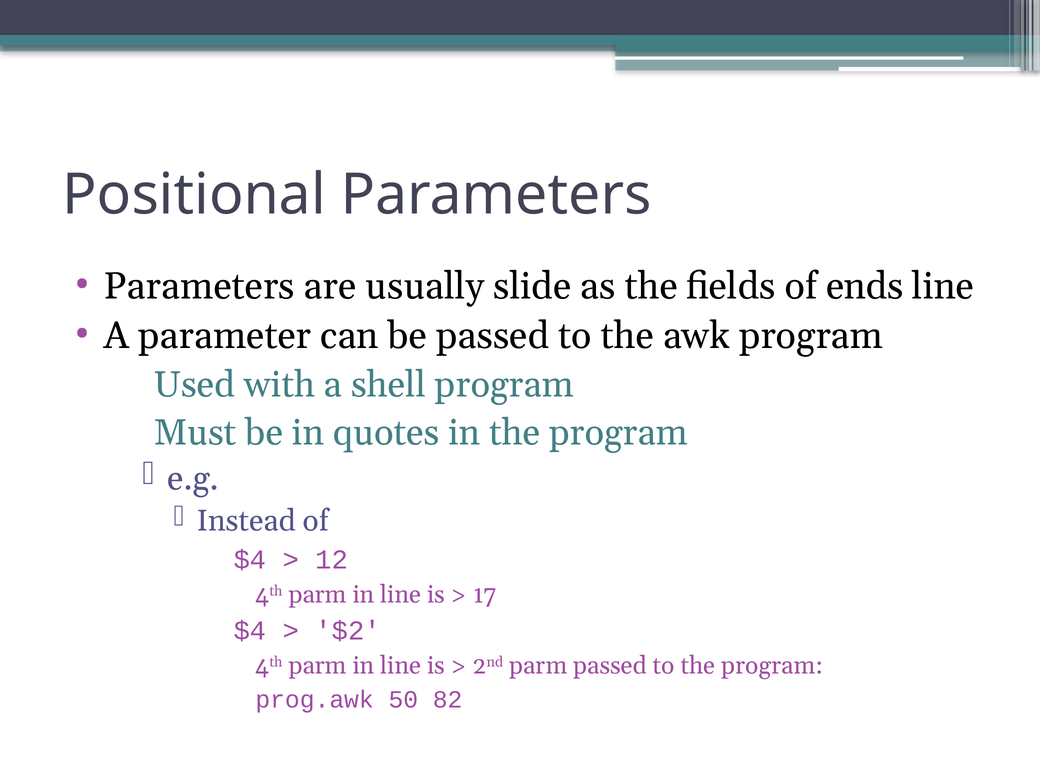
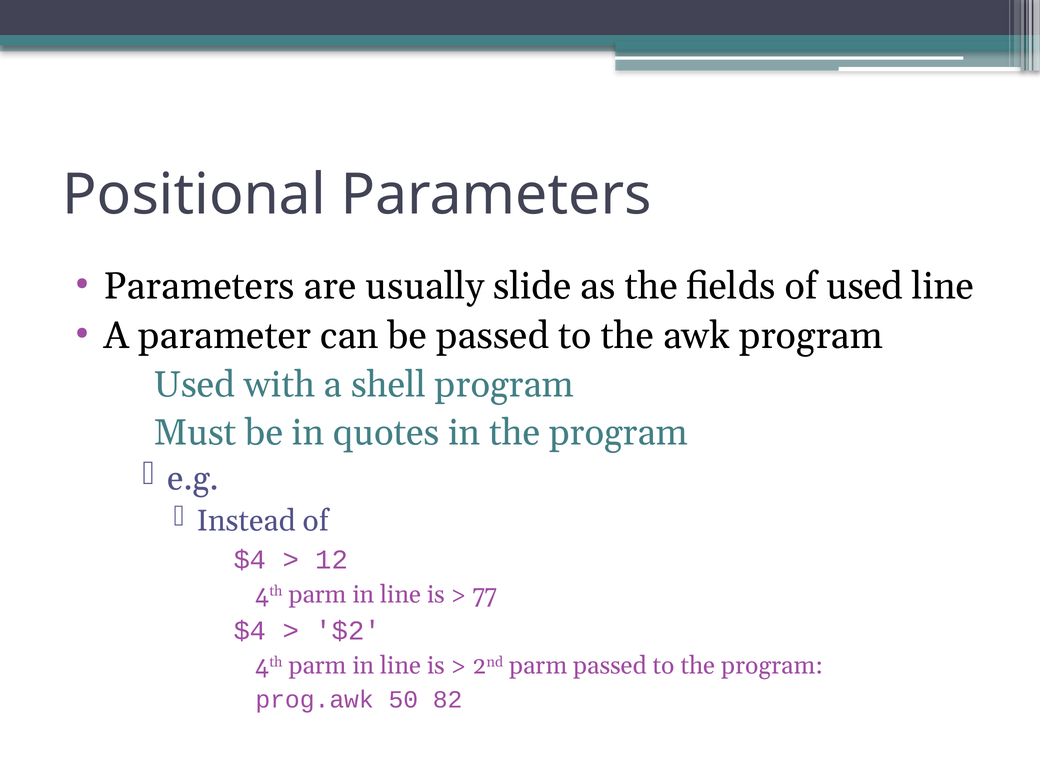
of ends: ends -> used
17: 17 -> 77
